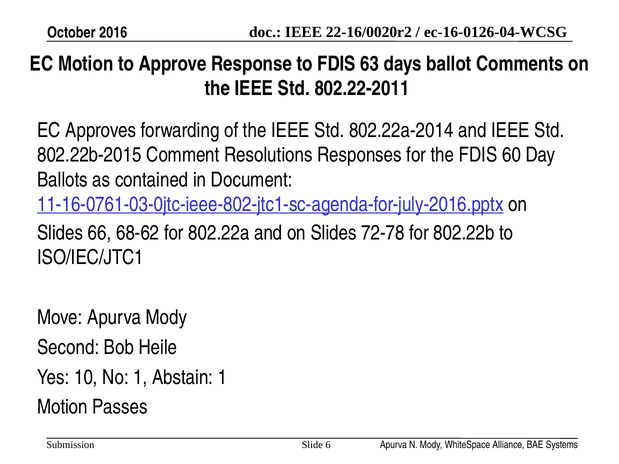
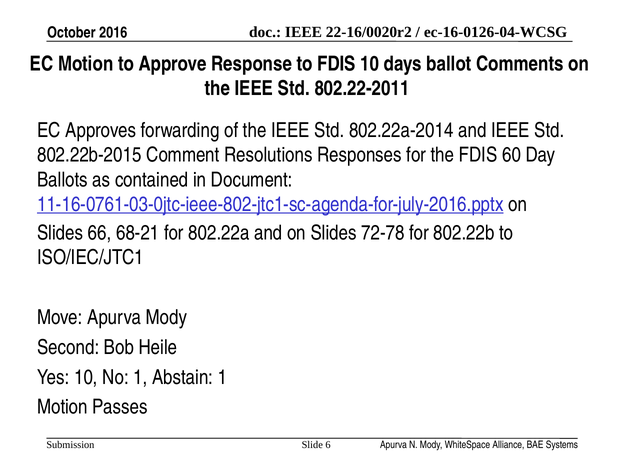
FDIS 63: 63 -> 10
68-62: 68-62 -> 68-21
